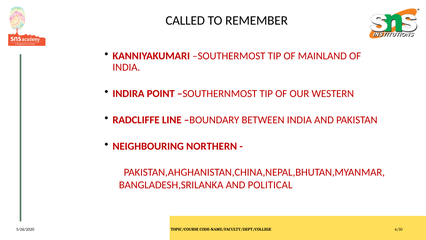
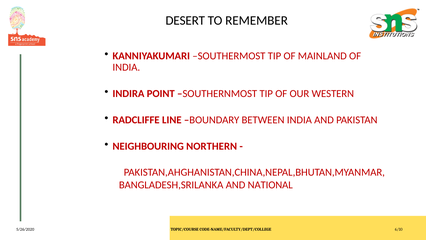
CALLED: CALLED -> DESERT
POLITICAL: POLITICAL -> NATIONAL
